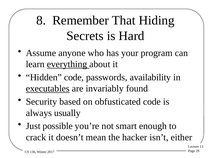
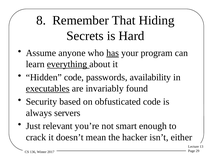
has underline: none -> present
usually: usually -> servers
possible: possible -> relevant
